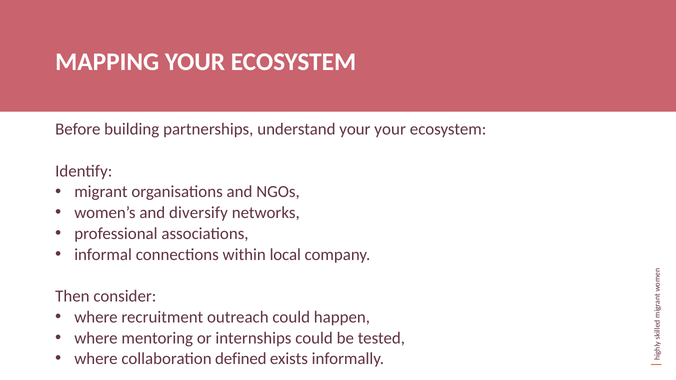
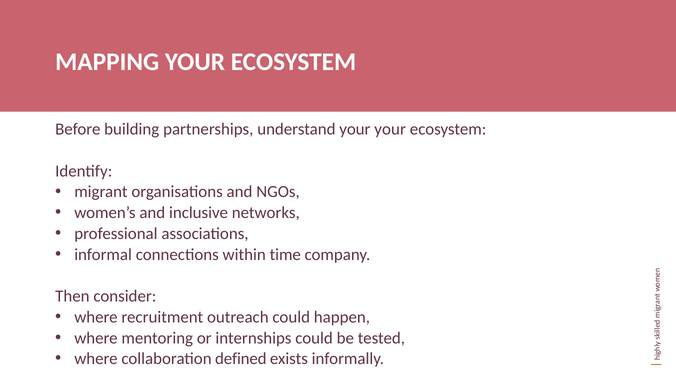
diversify: diversify -> inclusive
local: local -> time
